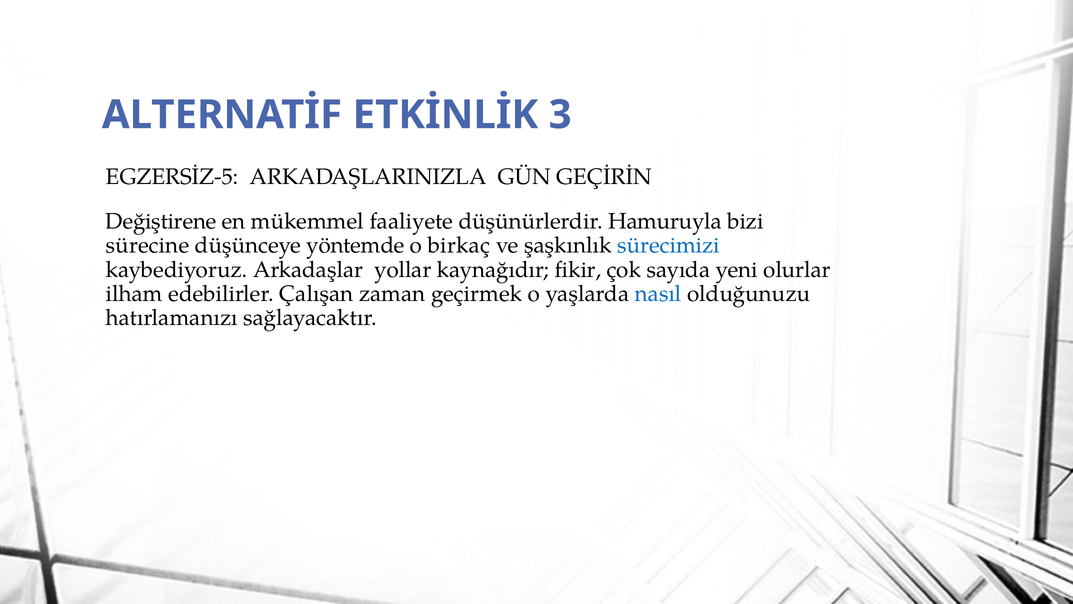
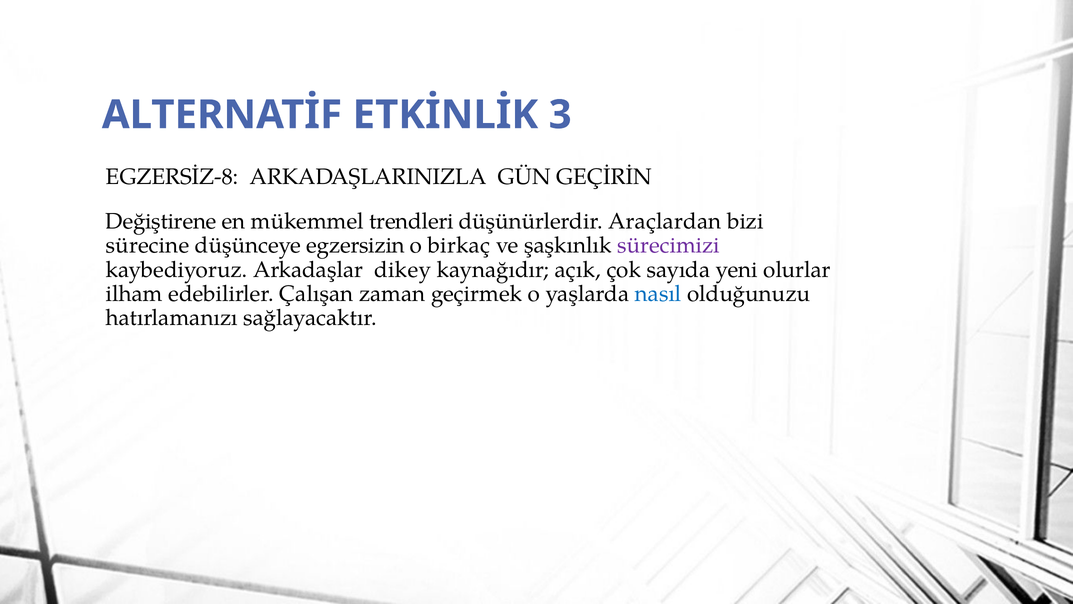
EGZERSİZ-5: EGZERSİZ-5 -> EGZERSİZ-8
faaliyete: faaliyete -> trendleri
Hamuruyla: Hamuruyla -> Araçlardan
yöntemde: yöntemde -> egzersizin
sürecimizi colour: blue -> purple
yollar: yollar -> dikey
fikir: fikir -> açık
